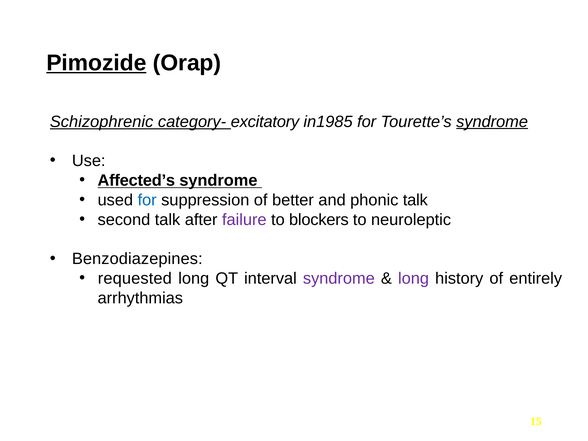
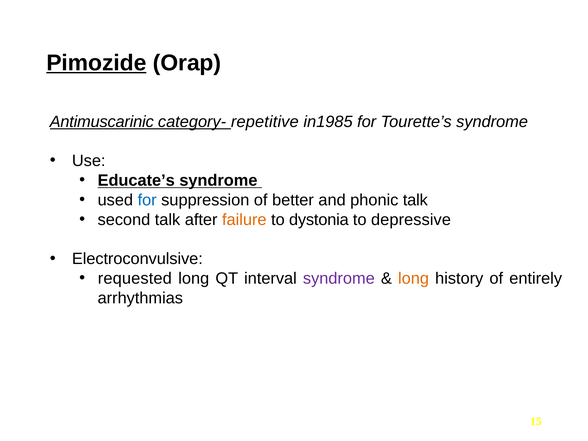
Schizophrenic: Schizophrenic -> Antimuscarinic
excitatory: excitatory -> repetitive
syndrome at (492, 122) underline: present -> none
Affected’s: Affected’s -> Educate’s
failure colour: purple -> orange
blockers: blockers -> dystonia
neuroleptic: neuroleptic -> depressive
Benzodiazepines: Benzodiazepines -> Electroconvulsive
long at (414, 278) colour: purple -> orange
